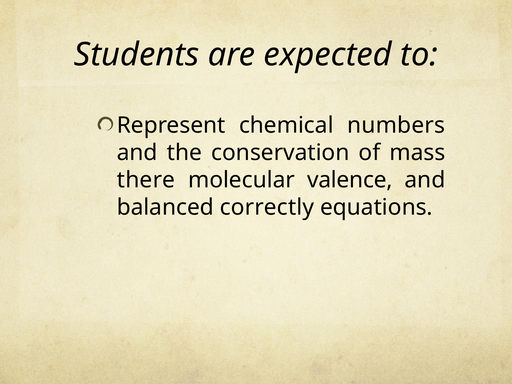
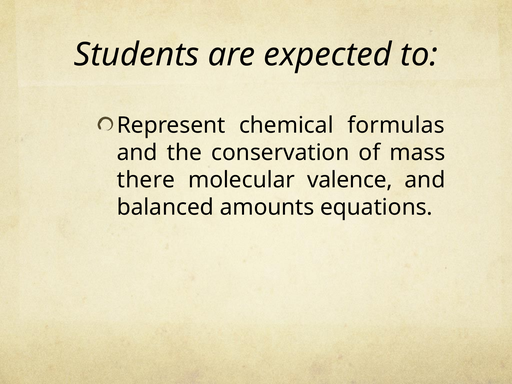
numbers: numbers -> formulas
correctly: correctly -> amounts
